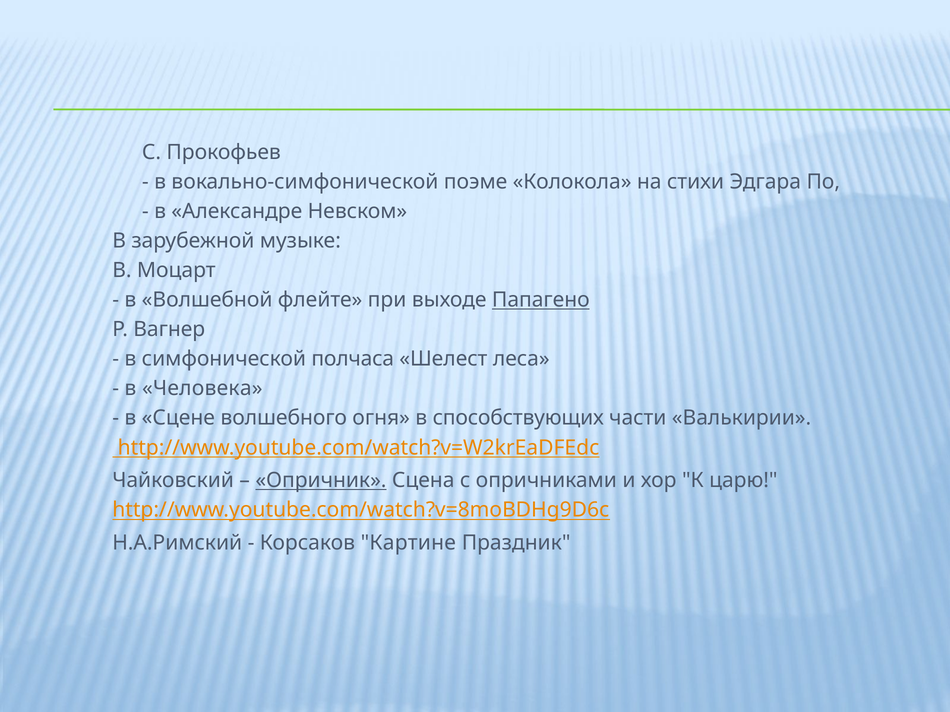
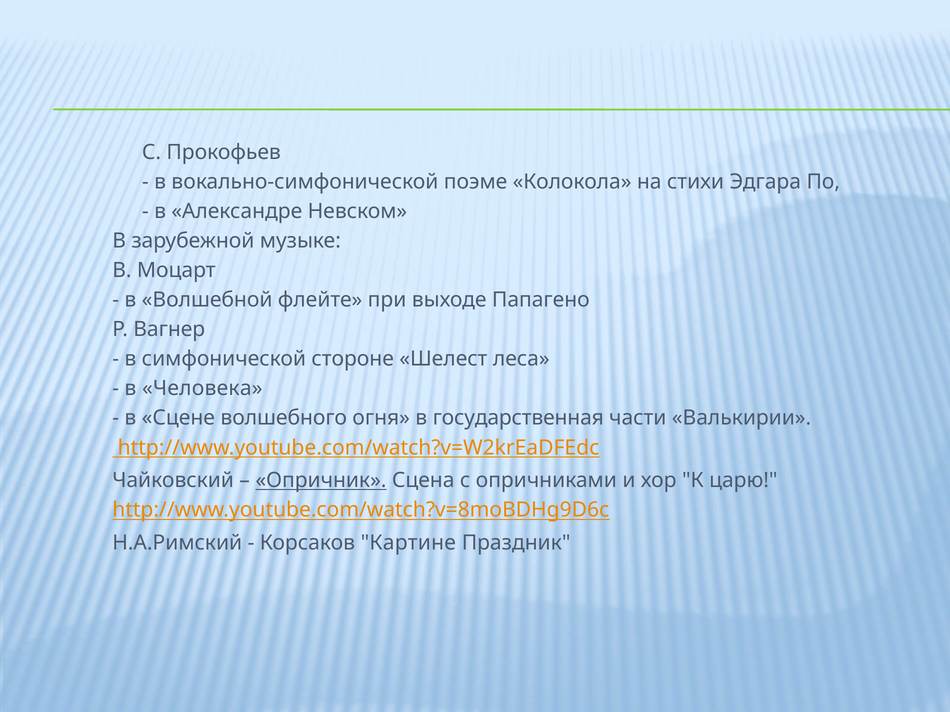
Папагено underline: present -> none
полчаса: полчаса -> стороне
способствующих: способствующих -> государственная
